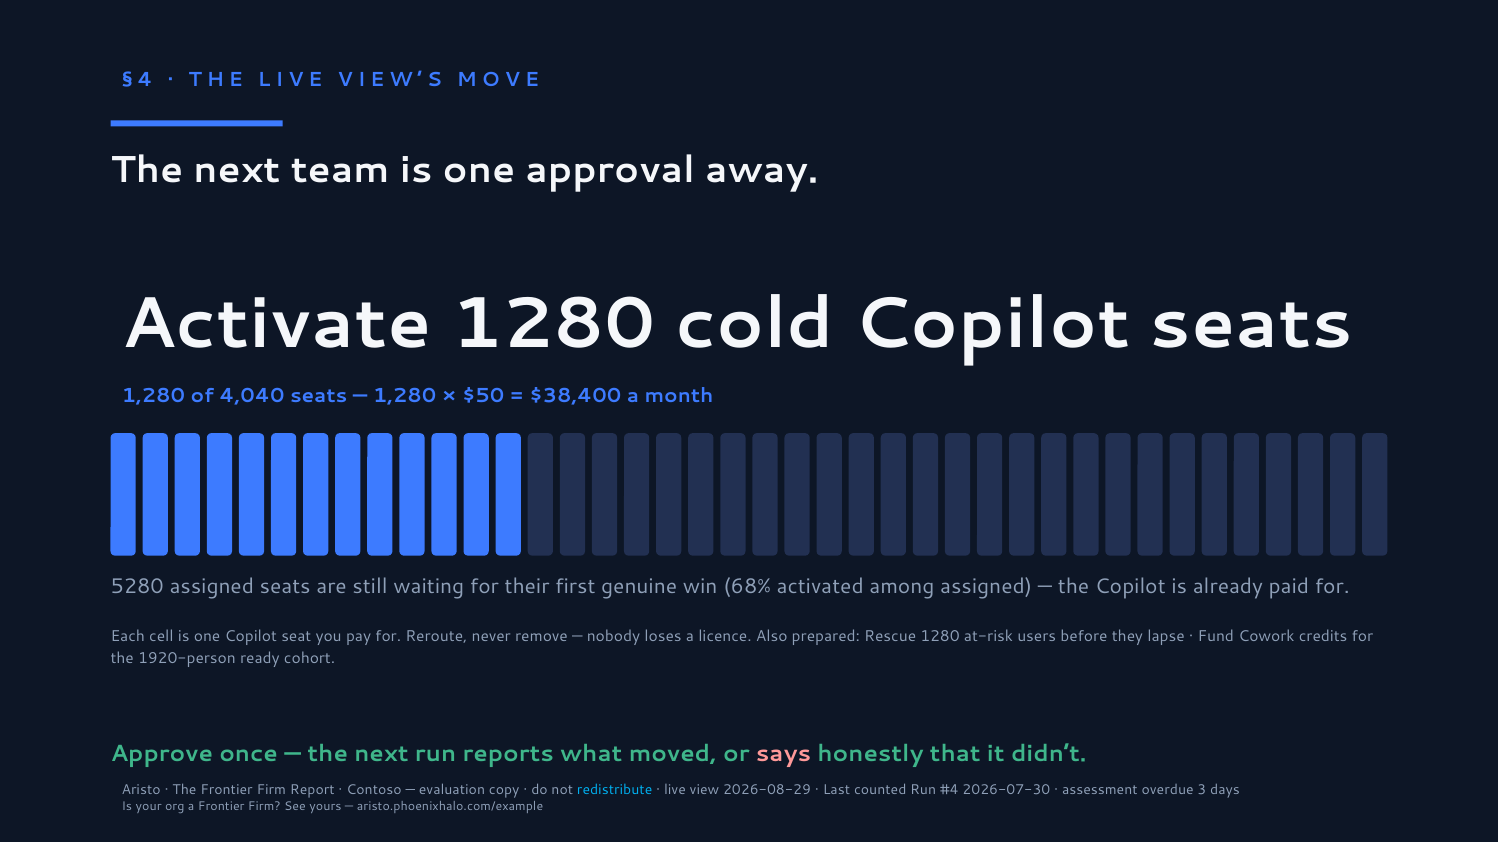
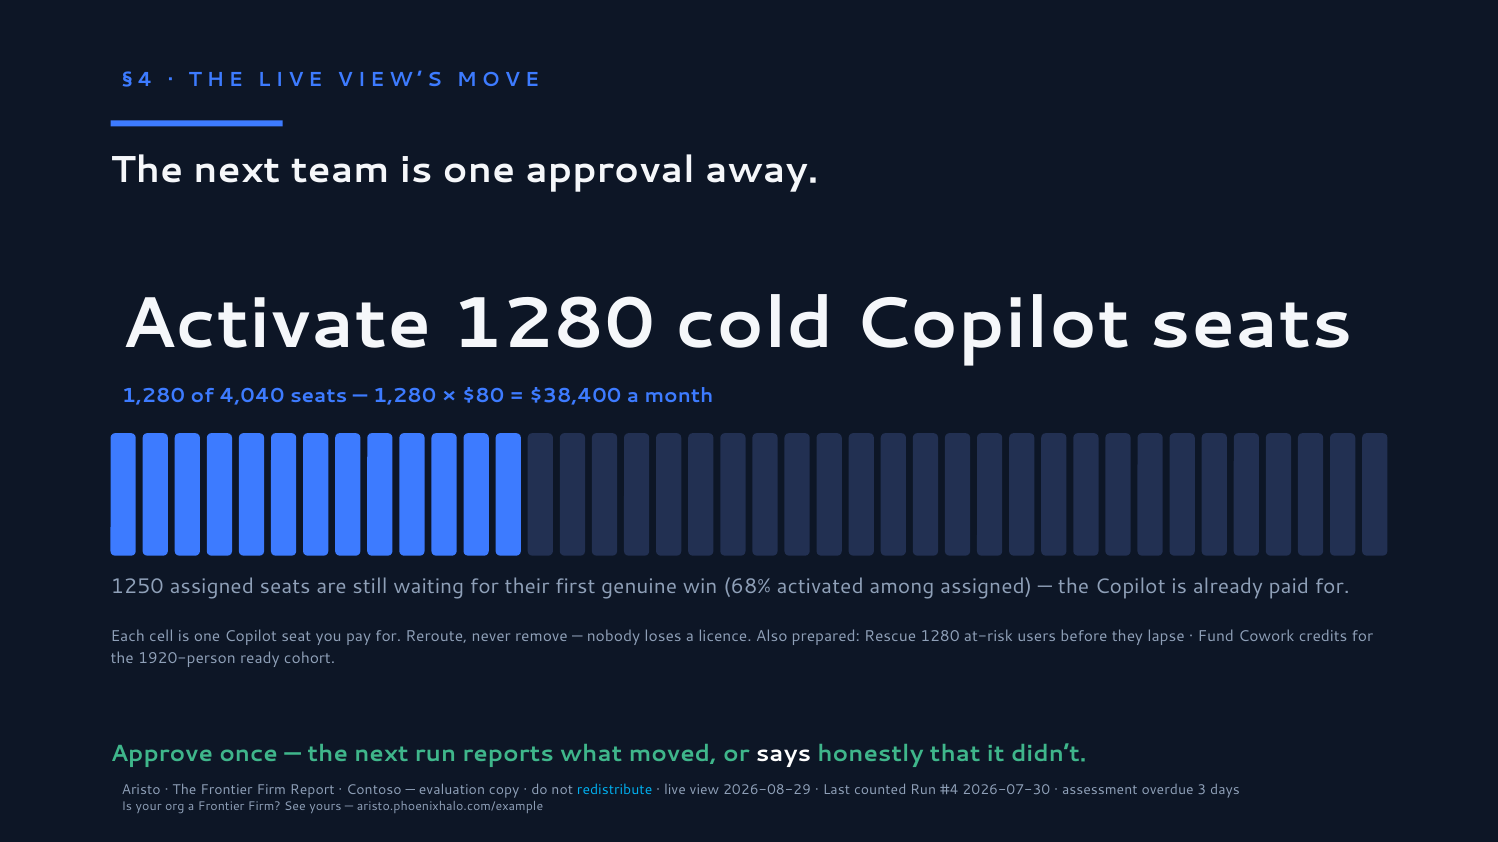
$50: $50 -> $80
5280: 5280 -> 1250
says colour: pink -> white
